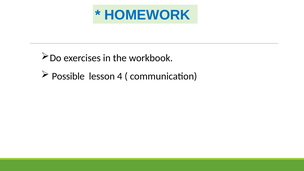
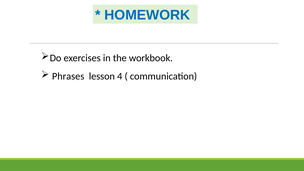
Possible: Possible -> Phrases
